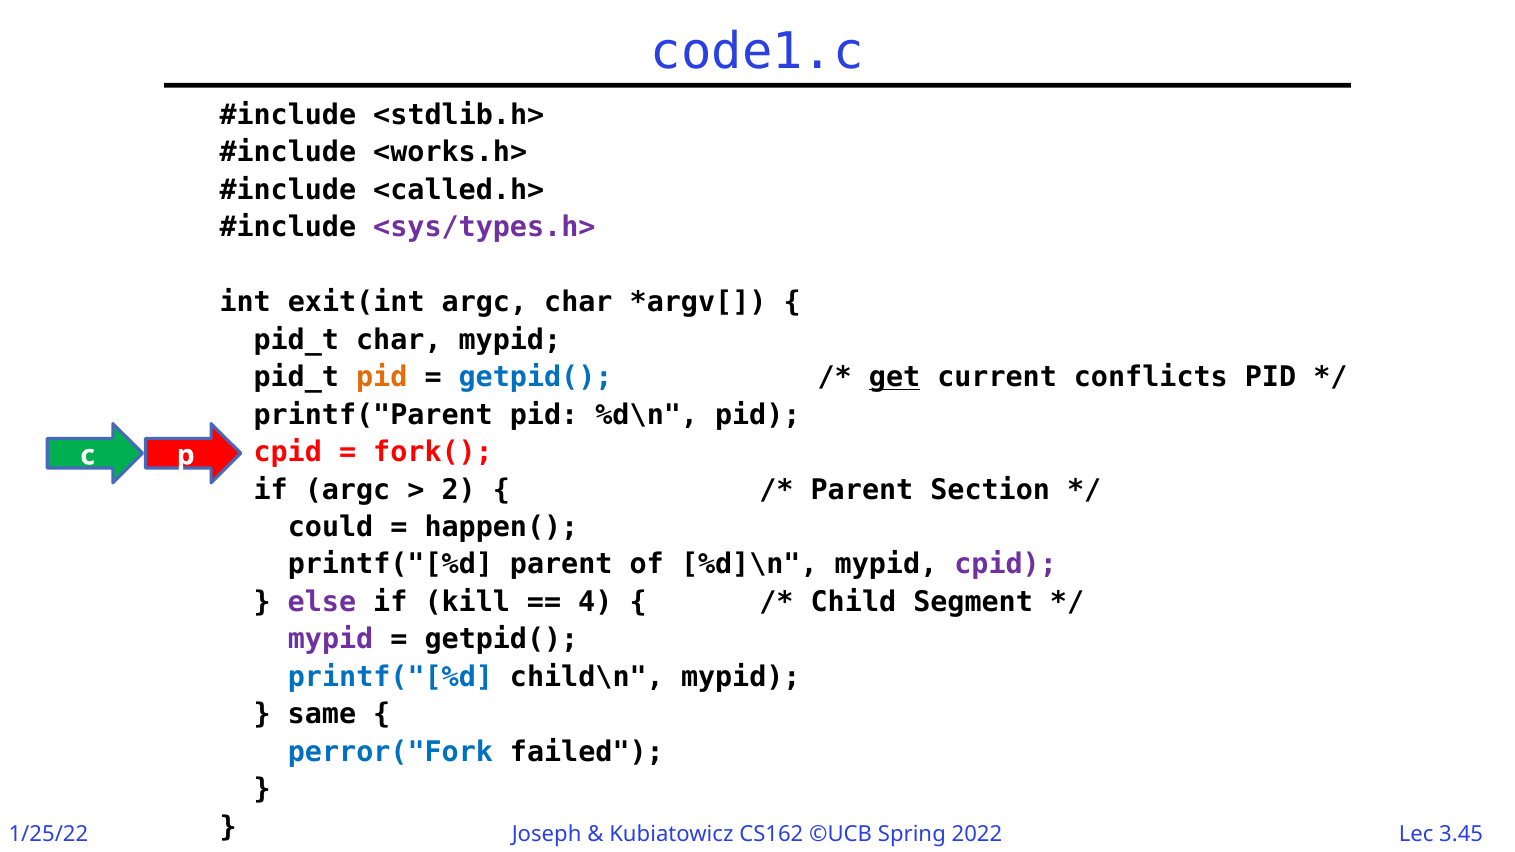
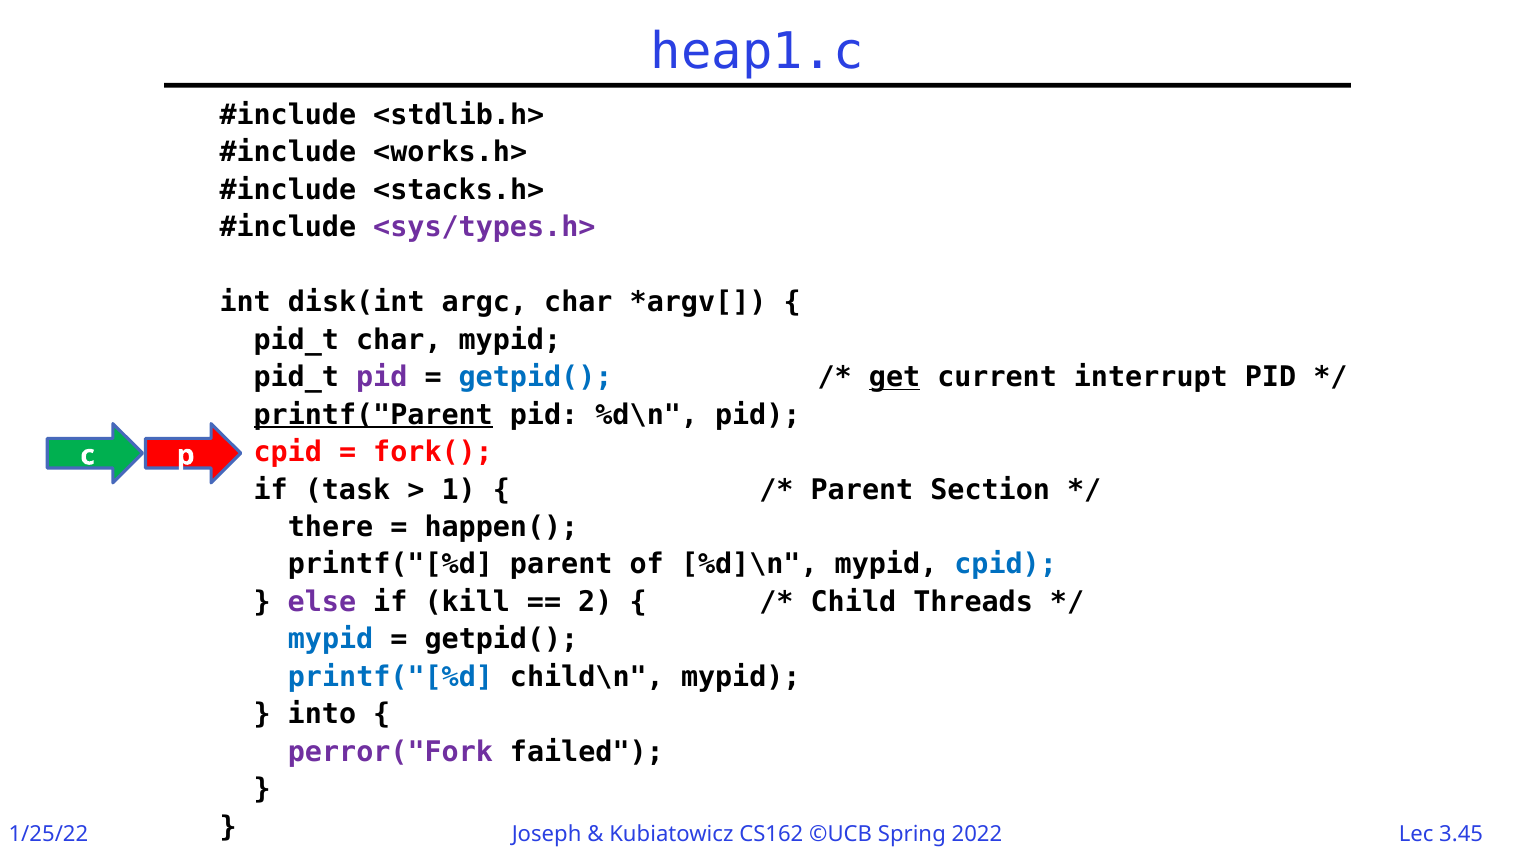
code1.c: code1.c -> heap1.c
<called.h>: <called.h> -> <stacks.h>
exit(int: exit(int -> disk(int
pid at (382, 377) colour: orange -> purple
conflicts: conflicts -> interrupt
printf("Parent underline: none -> present
if argc: argc -> task
2: 2 -> 1
could: could -> there
cpid at (1006, 565) colour: purple -> blue
4: 4 -> 2
Segment: Segment -> Threads
mypid at (331, 640) colour: purple -> blue
same: same -> into
perror("Fork colour: blue -> purple
